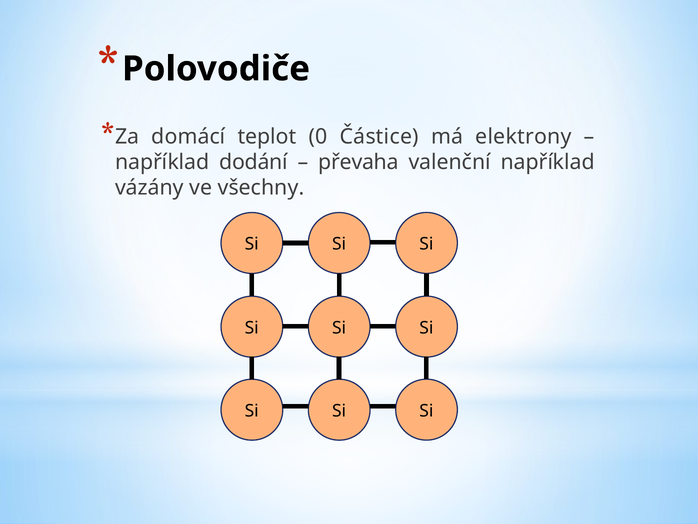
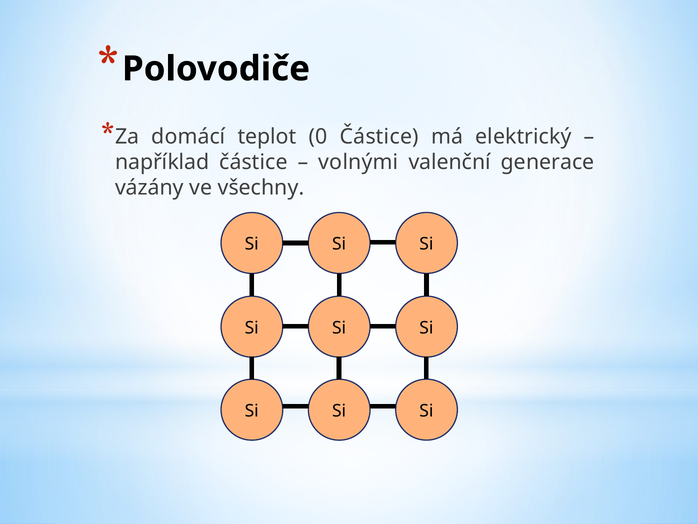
elektrony: elektrony -> elektrický
například dodání: dodání -> částice
převaha: převaha -> volnými
valenční například: například -> generace
